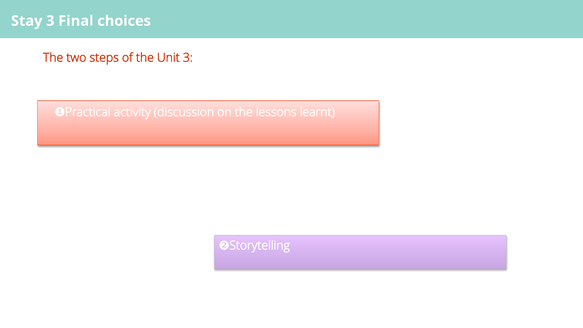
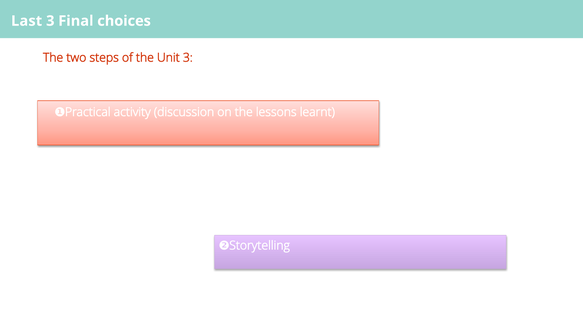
Stay: Stay -> Last
